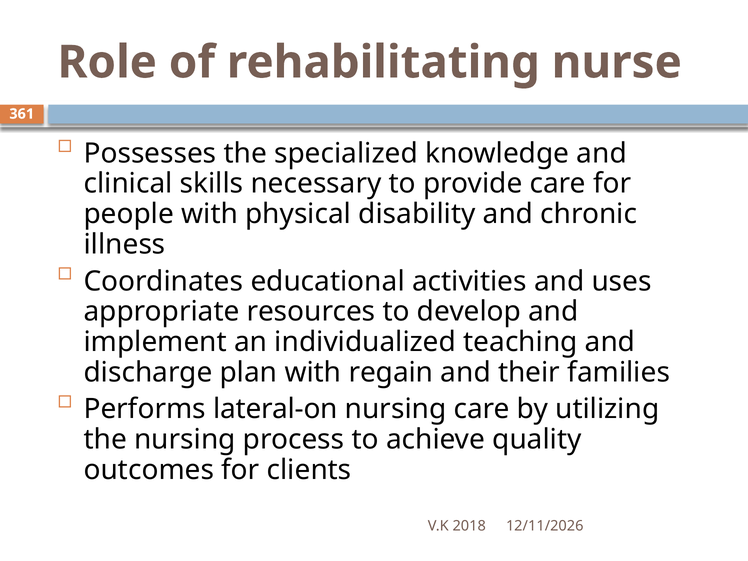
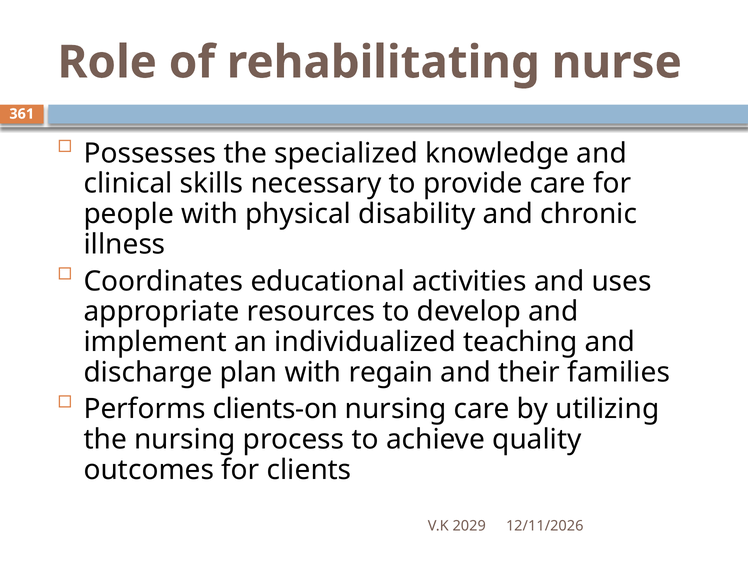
lateral-on: lateral-on -> clients-on
2018: 2018 -> 2029
